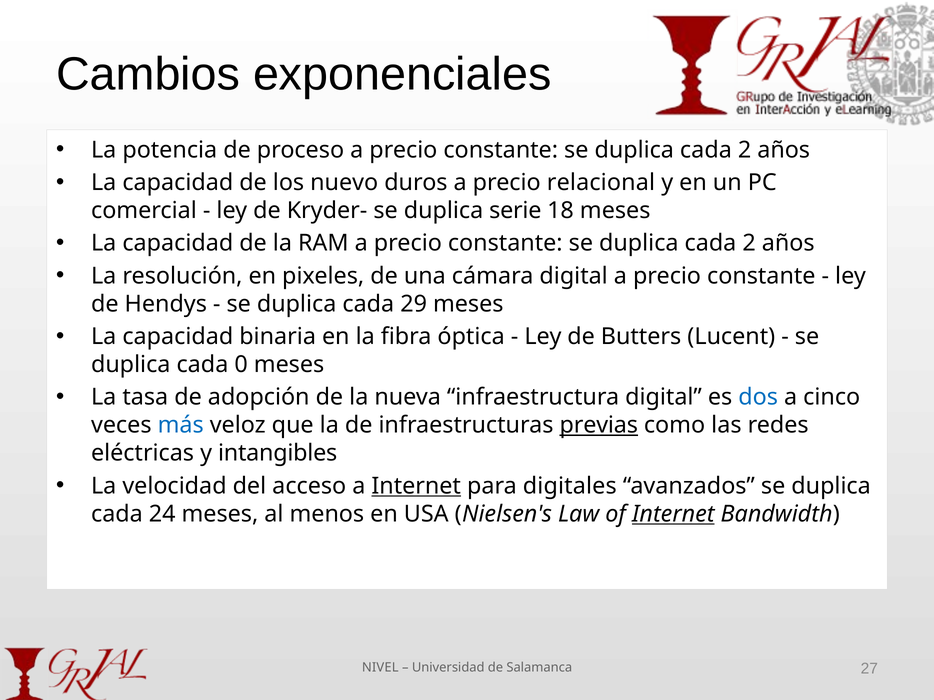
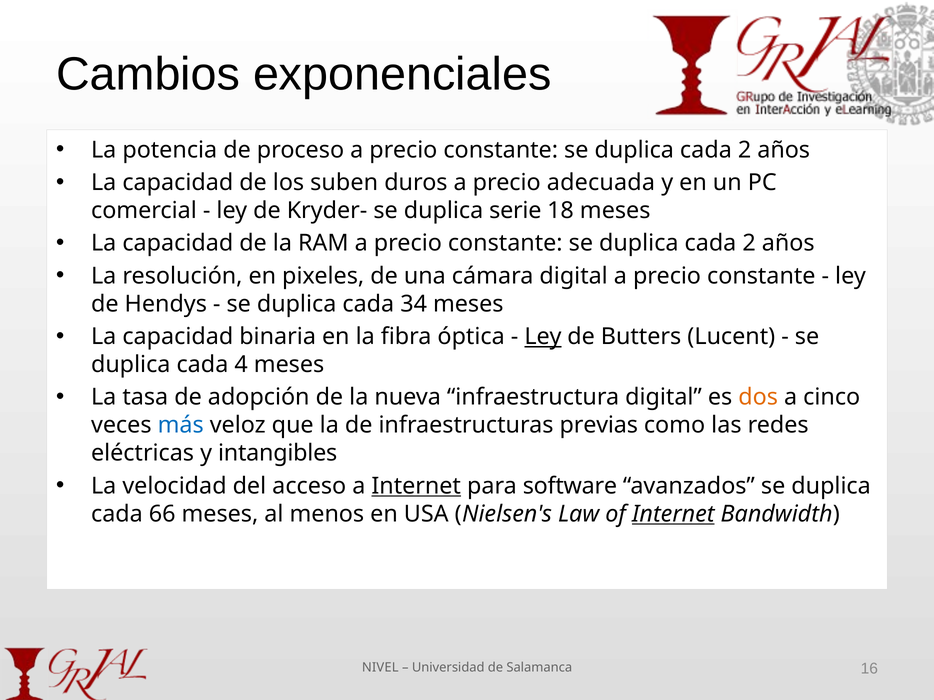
nuevo: nuevo -> suben
relacional: relacional -> adecuada
29: 29 -> 34
Ley at (543, 337) underline: none -> present
0: 0 -> 4
dos colour: blue -> orange
previas underline: present -> none
digitales: digitales -> software
24: 24 -> 66
27: 27 -> 16
